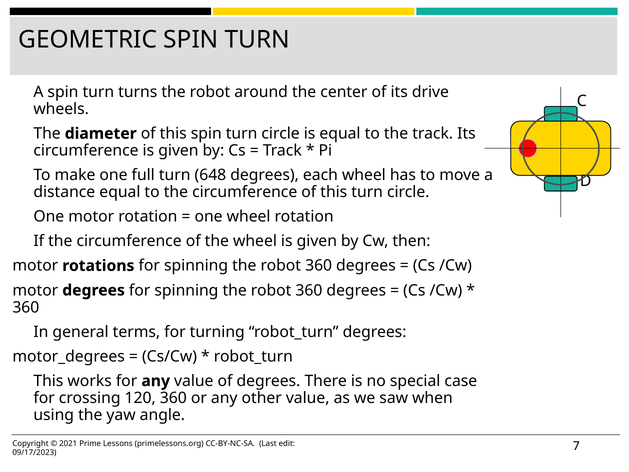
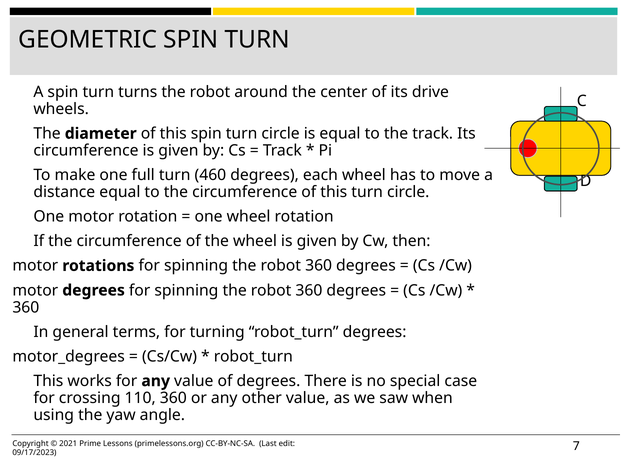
648: 648 -> 460
120: 120 -> 110
